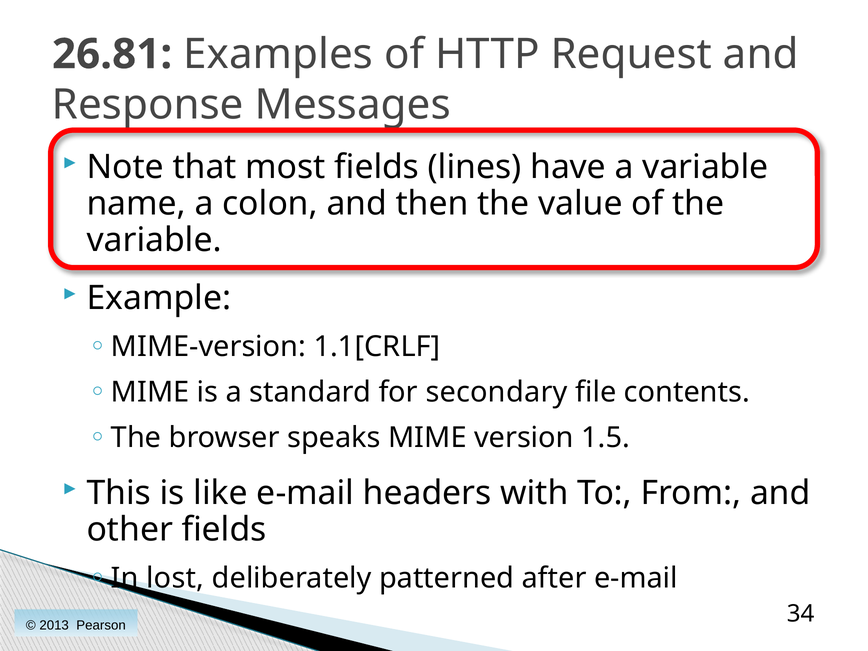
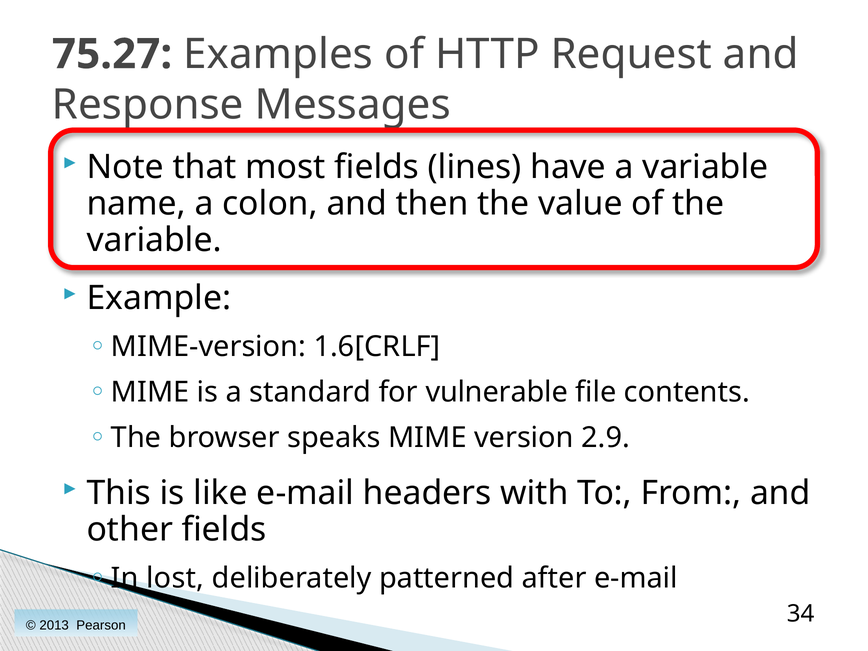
26.81: 26.81 -> 75.27
1.1[CRLF: 1.1[CRLF -> 1.6[CRLF
secondary: secondary -> vulnerable
1.5: 1.5 -> 2.9
